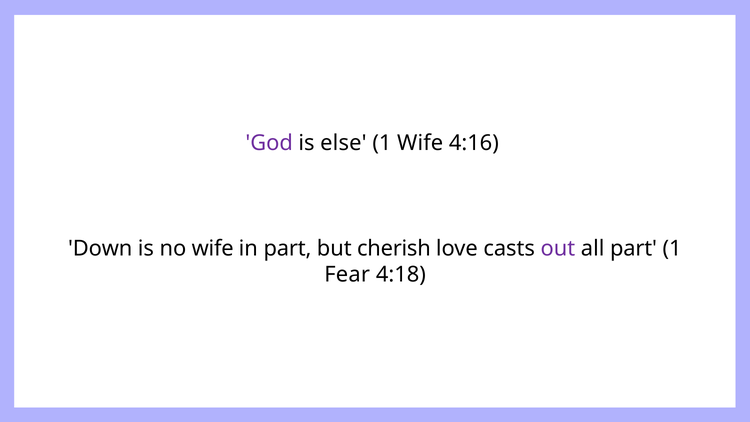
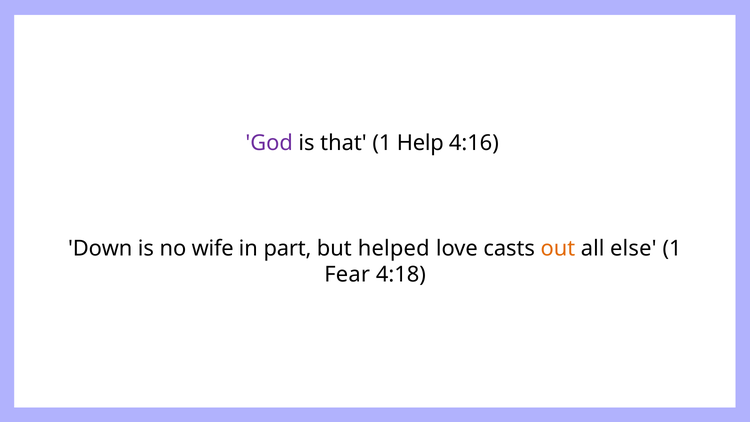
else: else -> that
1 Wife: Wife -> Help
cherish: cherish -> helped
out colour: purple -> orange
all part: part -> else
